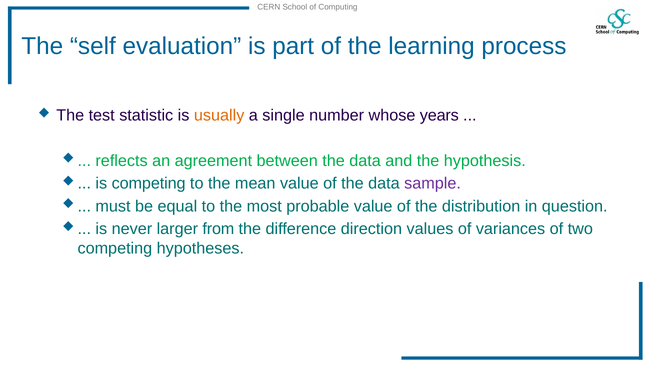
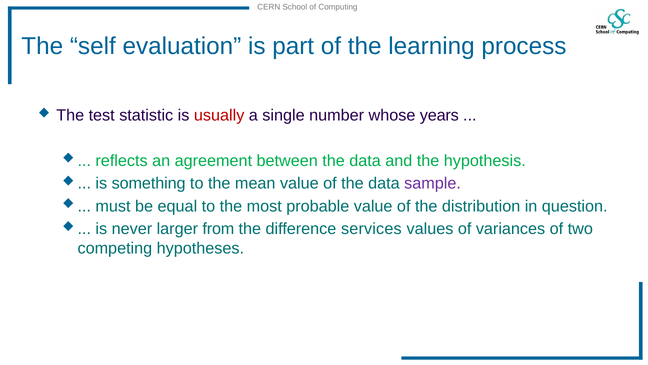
usually colour: orange -> red
is competing: competing -> something
direction: direction -> services
